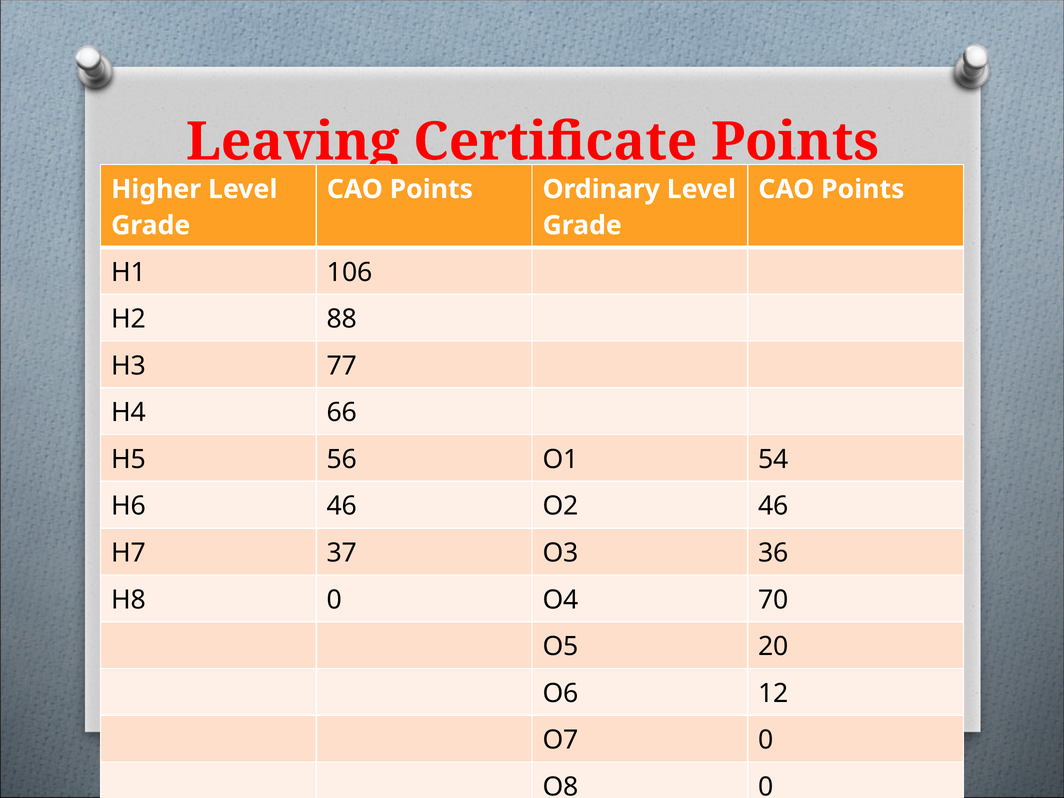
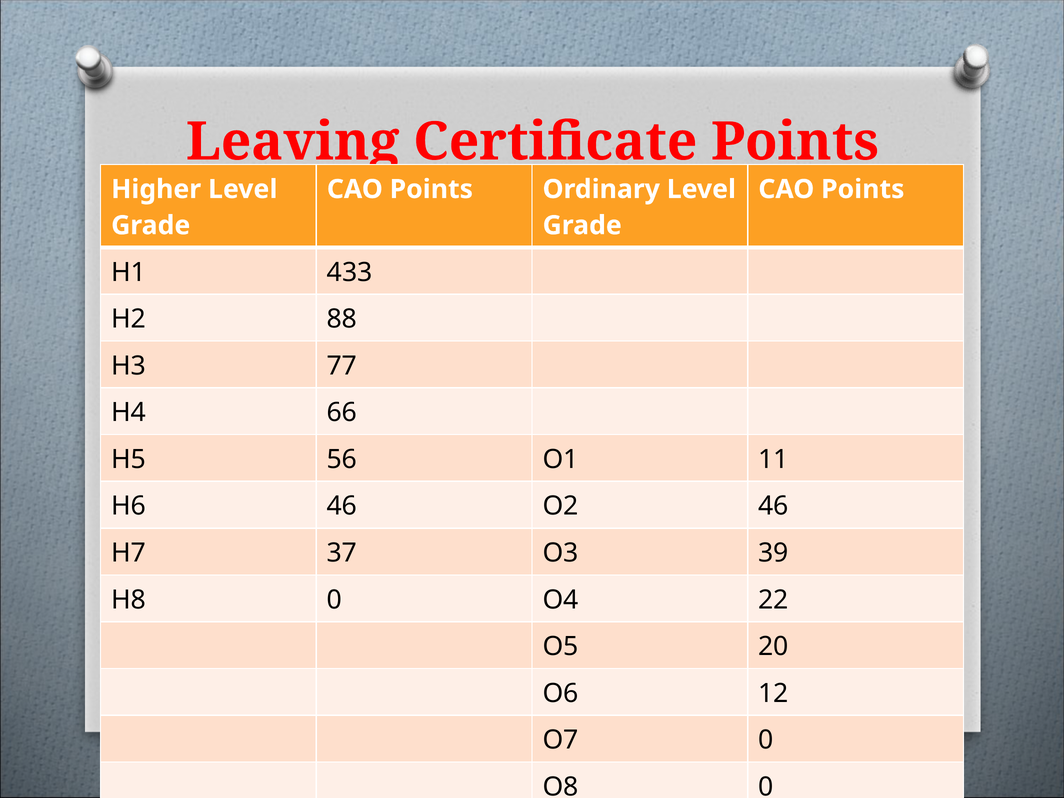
106: 106 -> 433
54: 54 -> 11
36: 36 -> 39
70: 70 -> 22
